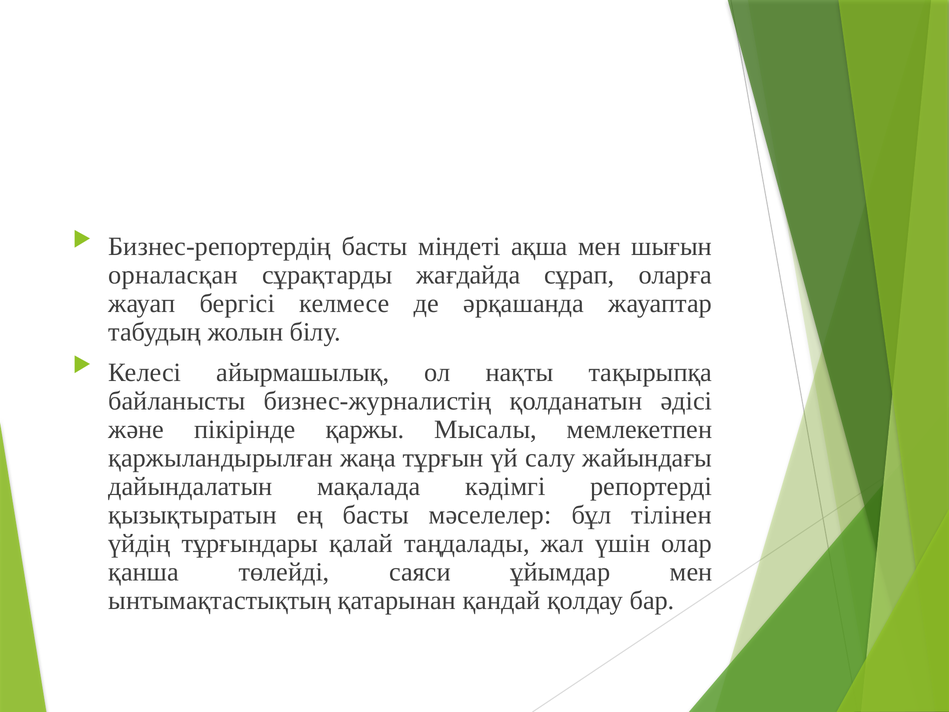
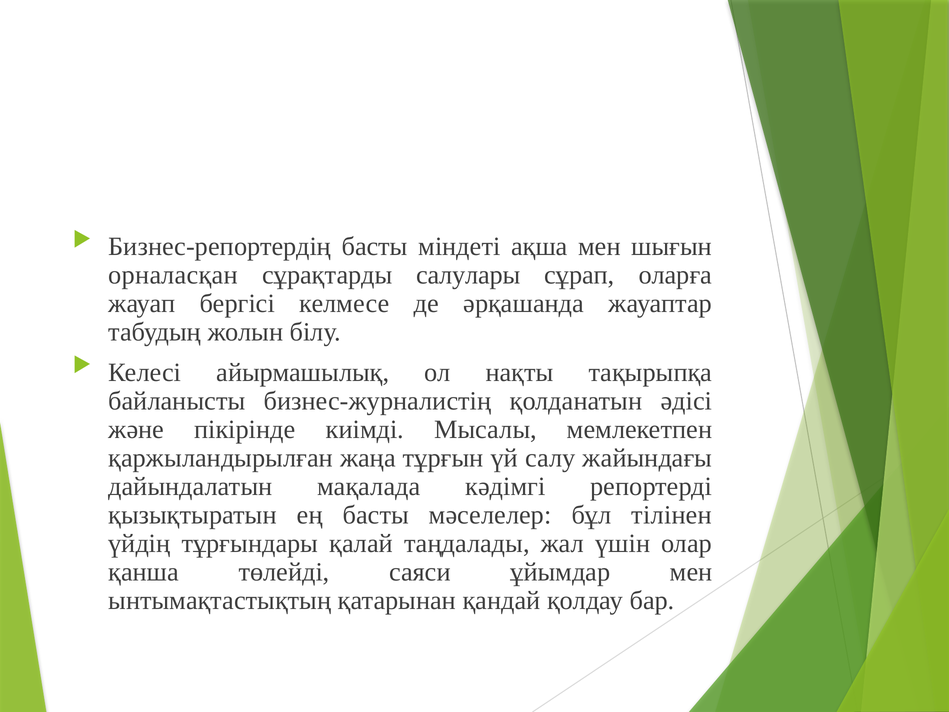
жағдайда: жағдайда -> салулары
қаржы: қаржы -> киiмдi
